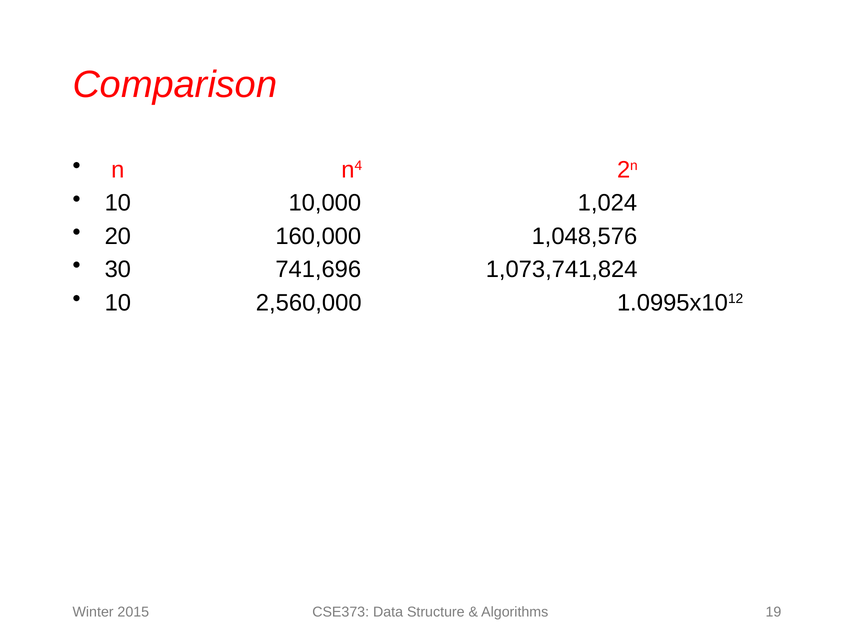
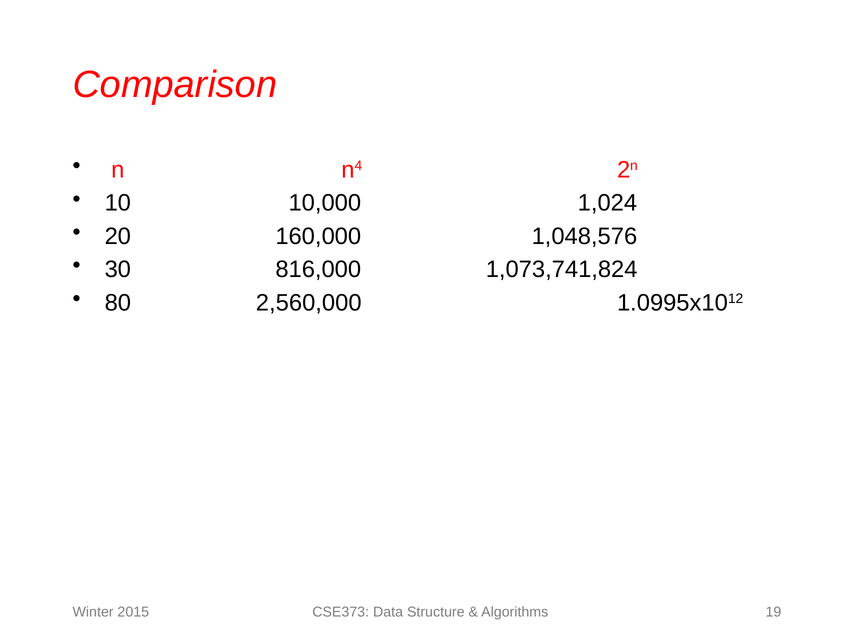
741,696: 741,696 -> 816,000
10 at (118, 302): 10 -> 80
